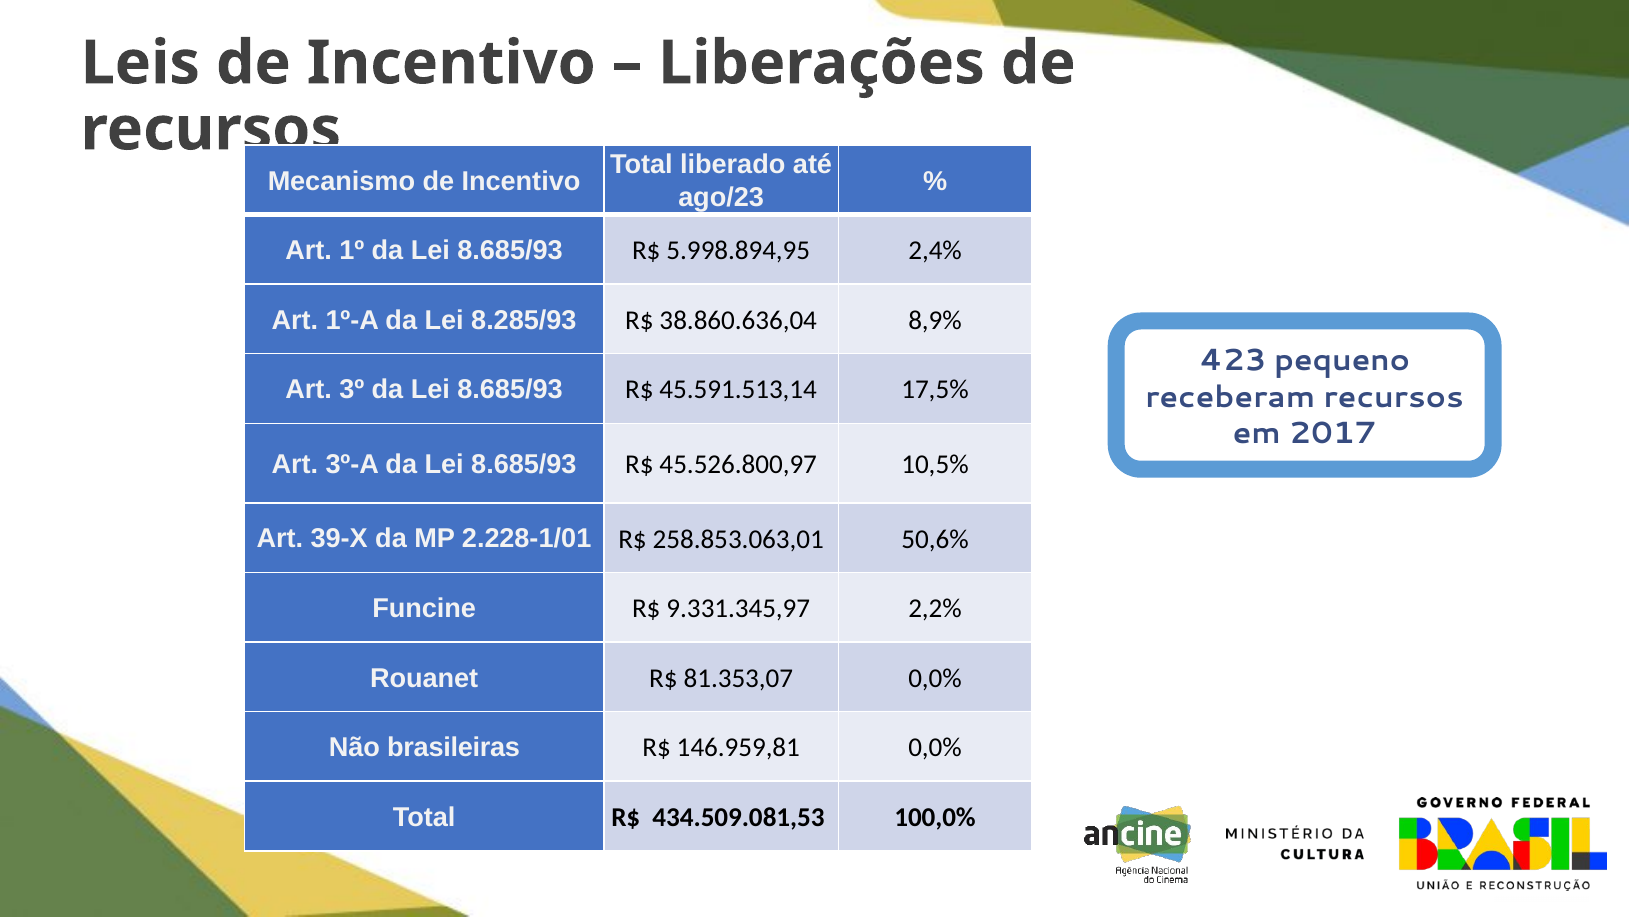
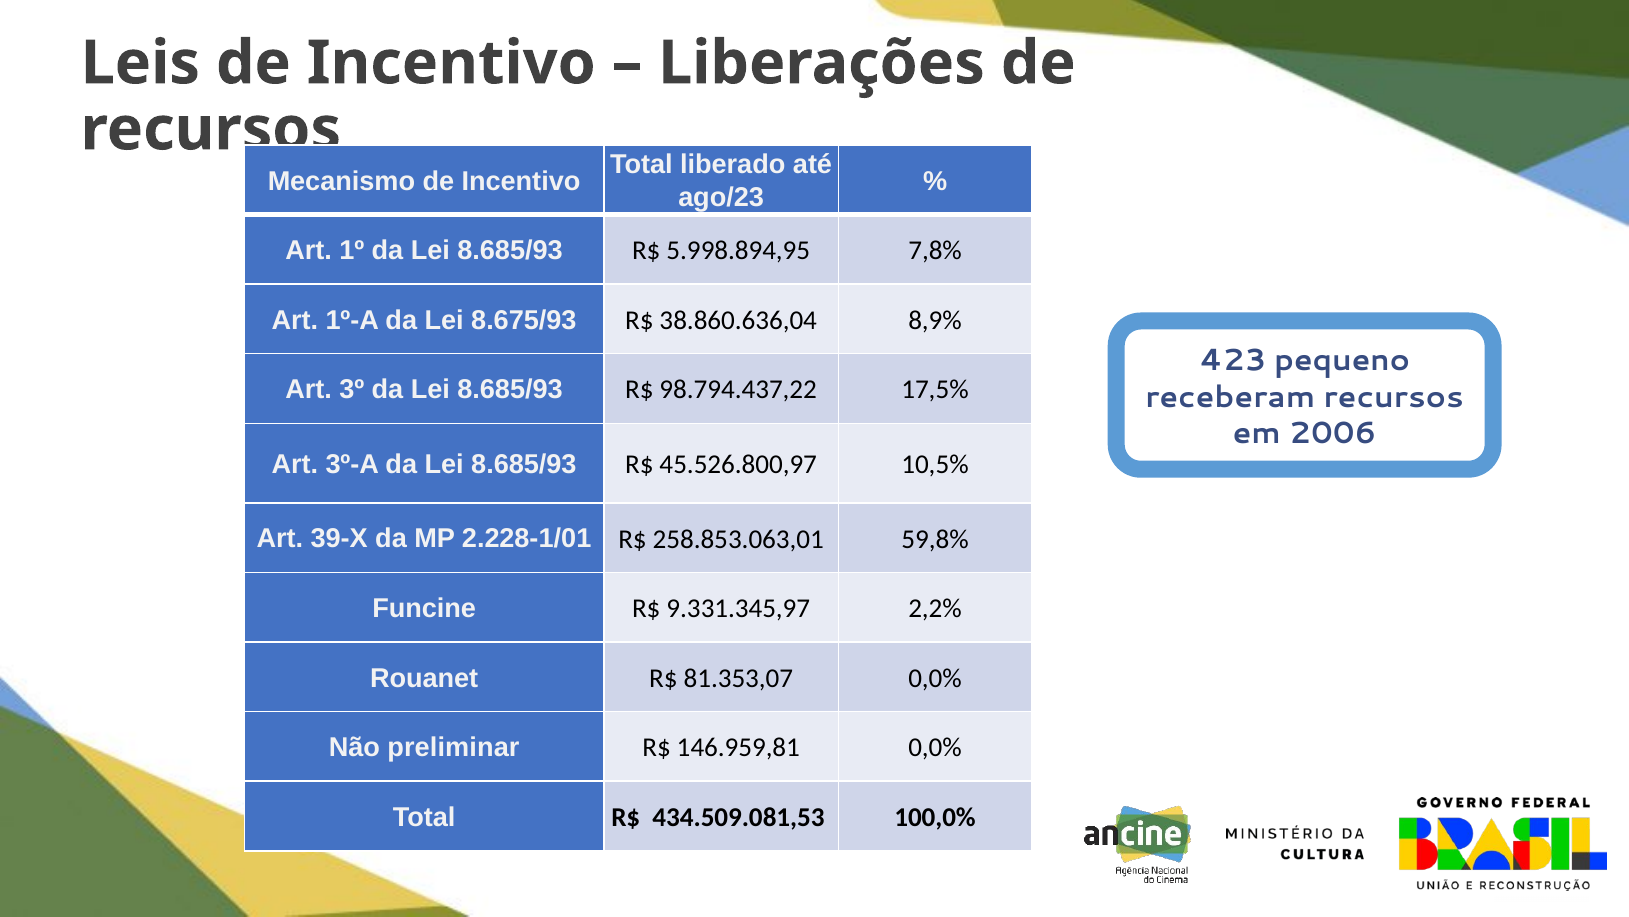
2,4%: 2,4% -> 7,8%
8.285/93: 8.285/93 -> 8.675/93
45.591.513,14: 45.591.513,14 -> 98.794.437,22
2017: 2017 -> 2006
50,6%: 50,6% -> 59,8%
brasileiras: brasileiras -> preliminar
